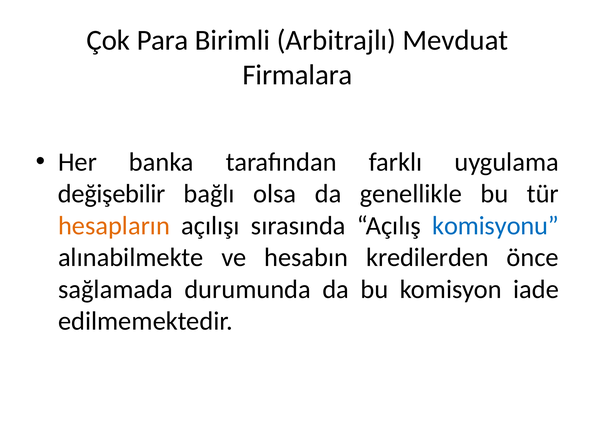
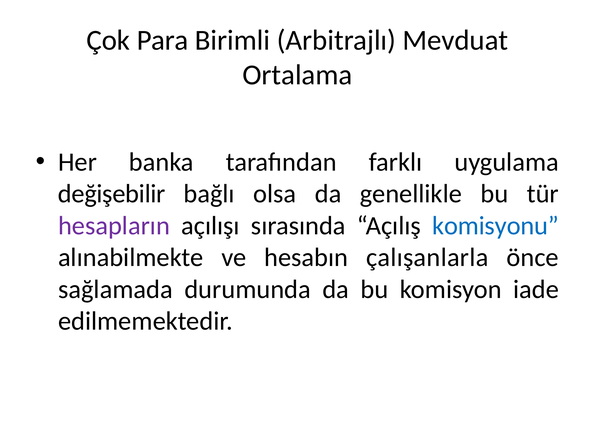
Firmalara: Firmalara -> Ortalama
hesapların colour: orange -> purple
kredilerden: kredilerden -> çalışanlarla
